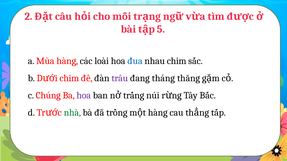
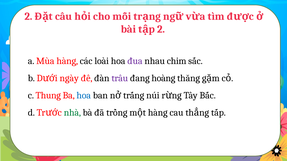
5 at (161, 29): 5 -> 2
đua colour: blue -> purple
chim at (69, 78): chim -> ngày
tháng: tháng -> hoàng
Chúng: Chúng -> Thung
hoa at (84, 96) colour: purple -> blue
